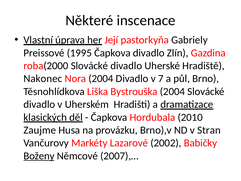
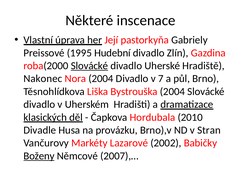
1995 Čapkova: Čapkova -> Hudební
Slovácké at (89, 66) underline: none -> present
Zaujme: Zaujme -> Divadle
